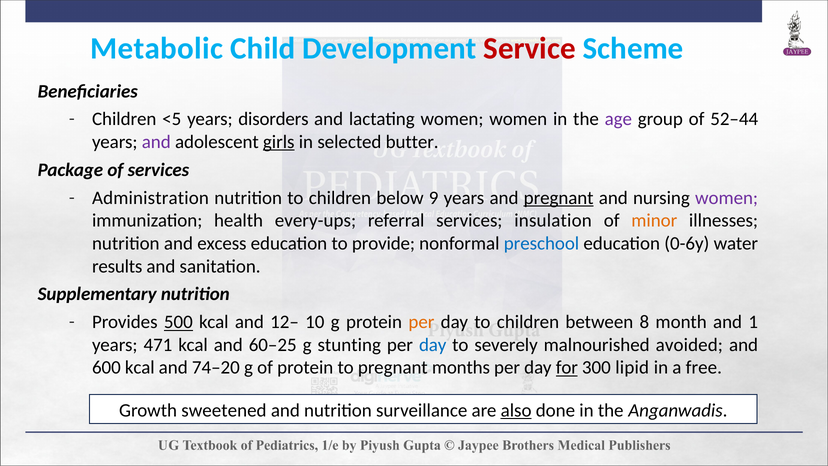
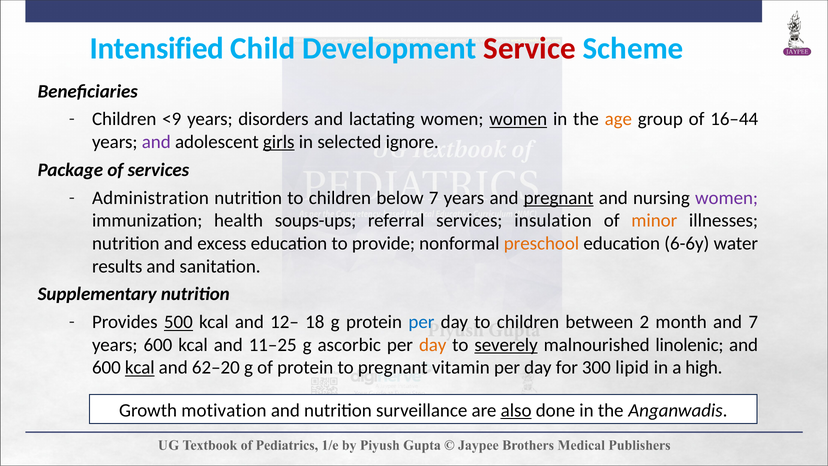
Metabolic: Metabolic -> Intensified
<5: <5 -> <9
women at (518, 119) underline: none -> present
age colour: purple -> orange
52–44: 52–44 -> 16–44
butter: butter -> ignore
below 9: 9 -> 7
every-ups: every-ups -> soups-ups
preschool colour: blue -> orange
0-6y: 0-6y -> 6-6y
10: 10 -> 18
per at (421, 322) colour: orange -> blue
8: 8 -> 2
and 1: 1 -> 7
years 471: 471 -> 600
60–25: 60–25 -> 11–25
stunting: stunting -> ascorbic
day at (433, 345) colour: blue -> orange
severely underline: none -> present
avoided: avoided -> linolenic
kcal at (140, 368) underline: none -> present
74–20: 74–20 -> 62–20
months: months -> vitamin
for underline: present -> none
free: free -> high
sweetened: sweetened -> motivation
